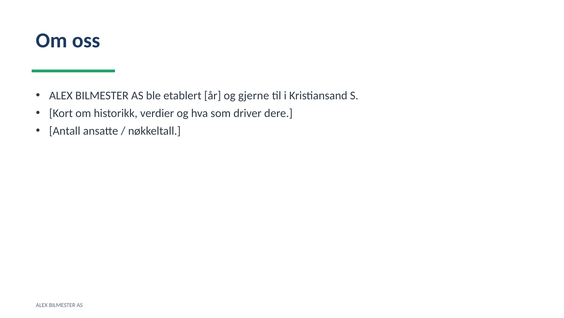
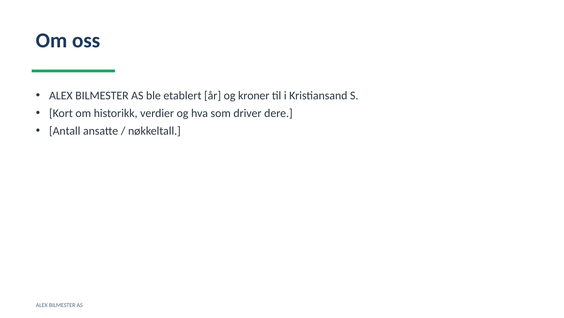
gjerne: gjerne -> kroner
